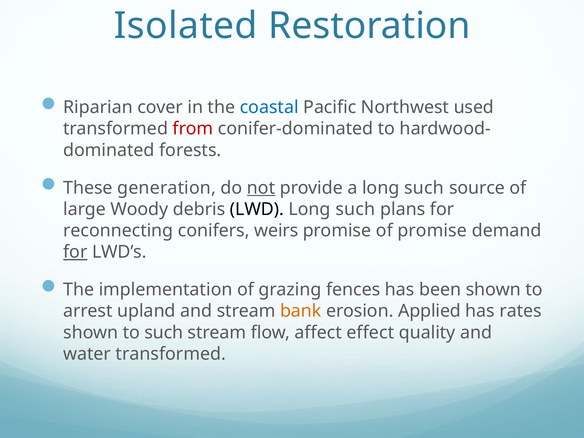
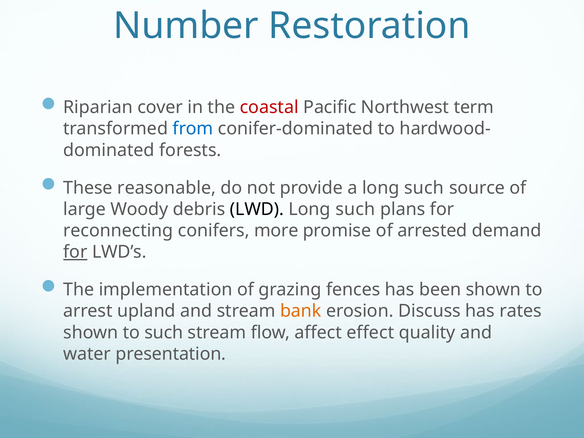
Isolated: Isolated -> Number
coastal colour: blue -> red
used: used -> term
from colour: red -> blue
generation: generation -> reasonable
not underline: present -> none
weirs: weirs -> more
of promise: promise -> arrested
Applied: Applied -> Discuss
water transformed: transformed -> presentation
